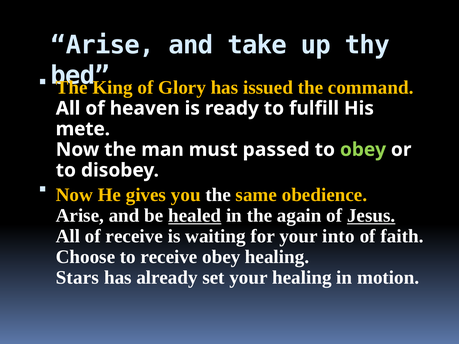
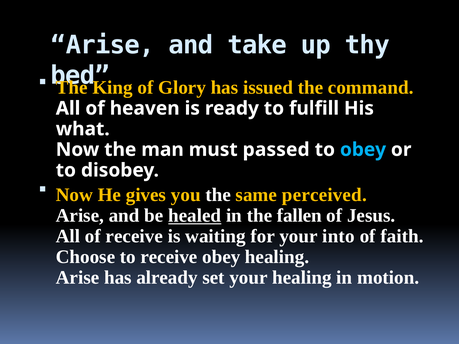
mete: mete -> what
obey at (363, 150) colour: light green -> light blue
obedience: obedience -> perceived
again: again -> fallen
Jesus underline: present -> none
Stars at (77, 278): Stars -> Arise
